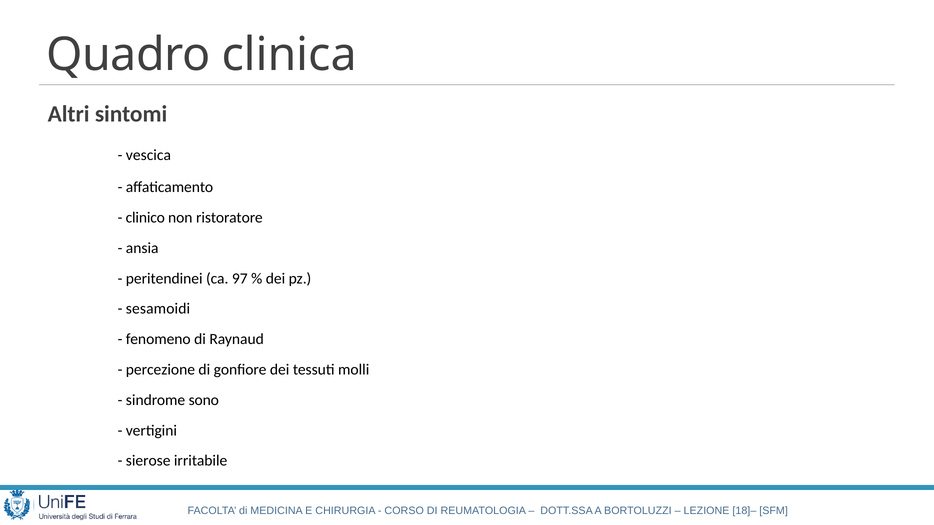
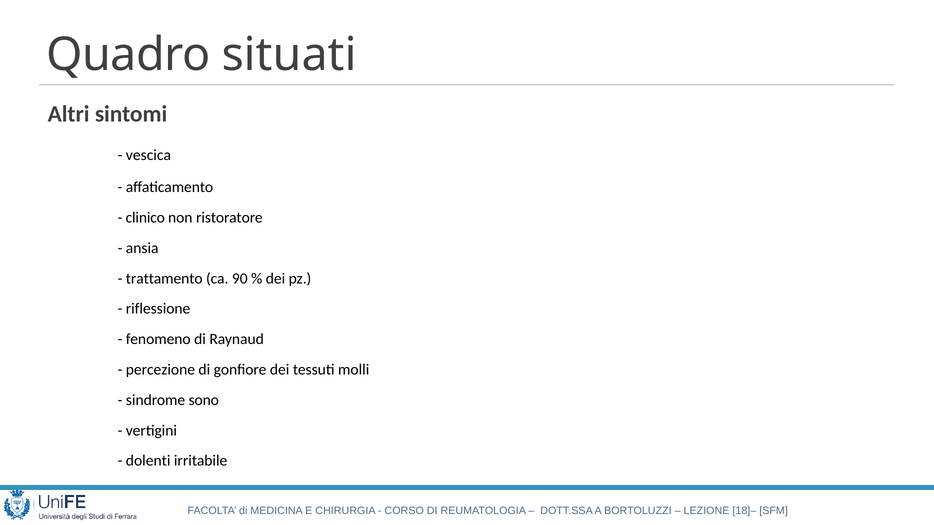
clinica: clinica -> situati
peritendinei: peritendinei -> trattamento
97: 97 -> 90
sesamoidi: sesamoidi -> riflessione
sierose: sierose -> dolenti
